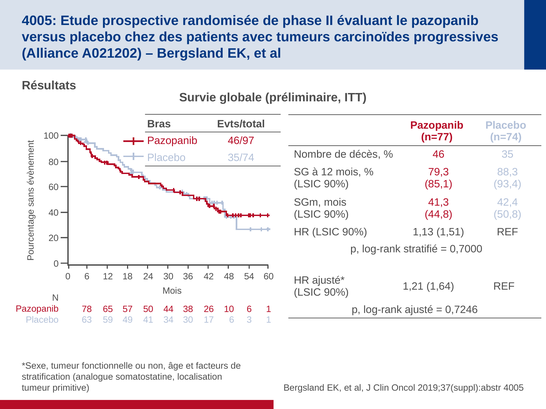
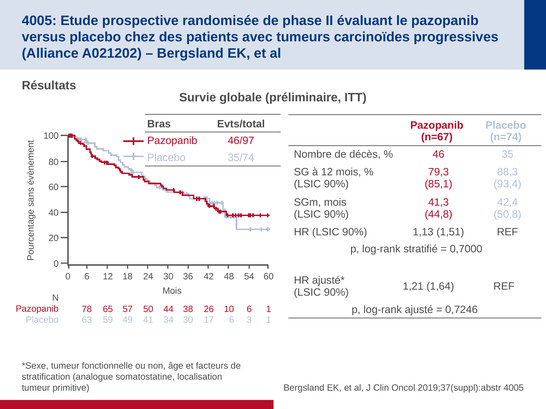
n=77: n=77 -> n=67
